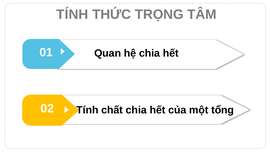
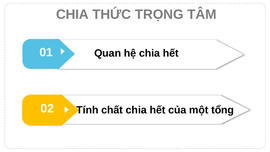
TÍNH at (72, 14): TÍNH -> CHIA
